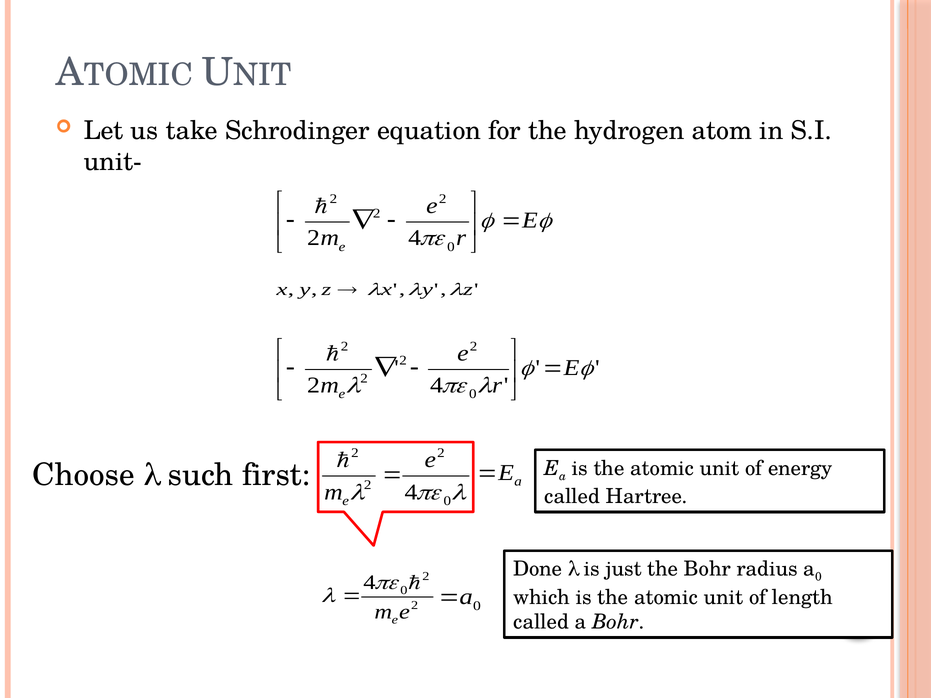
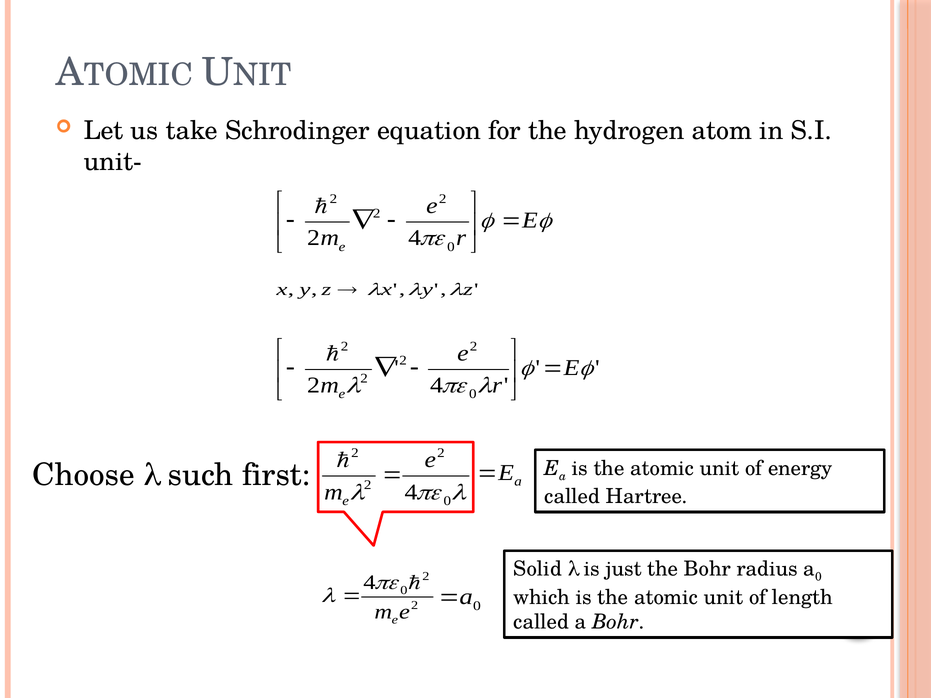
Done: Done -> Solid
